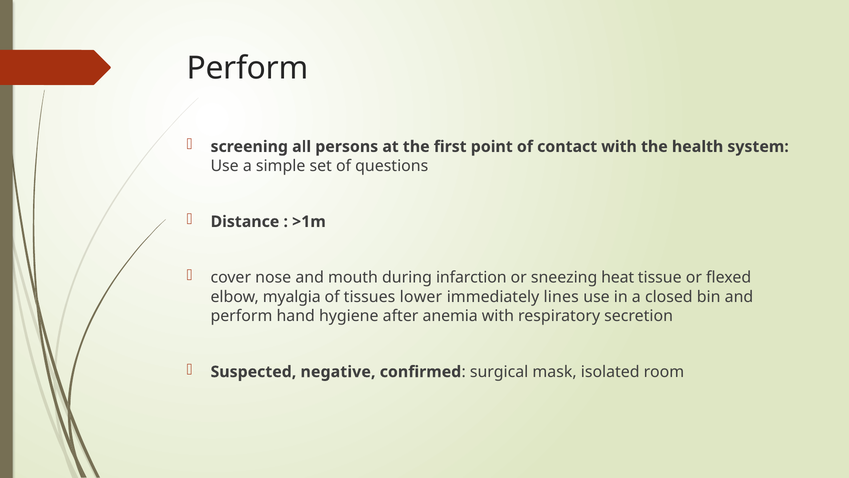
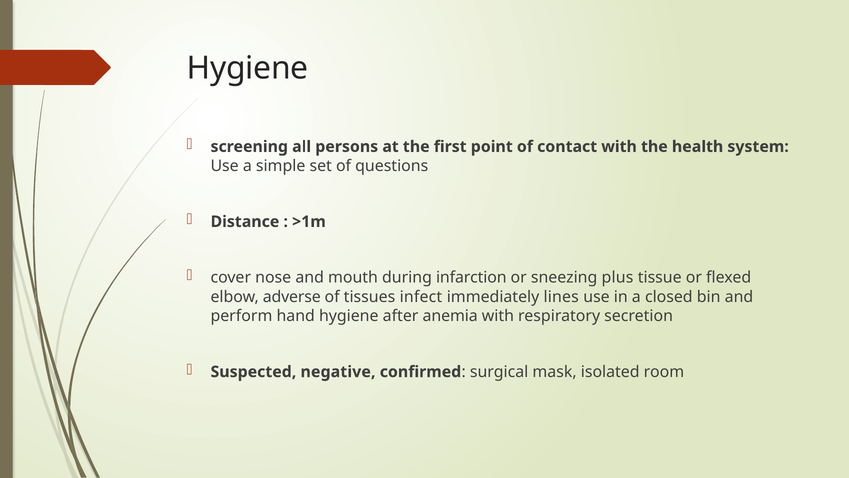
Perform at (248, 68): Perform -> Hygiene
heat: heat -> plus
myalgia: myalgia -> adverse
lower: lower -> infect
